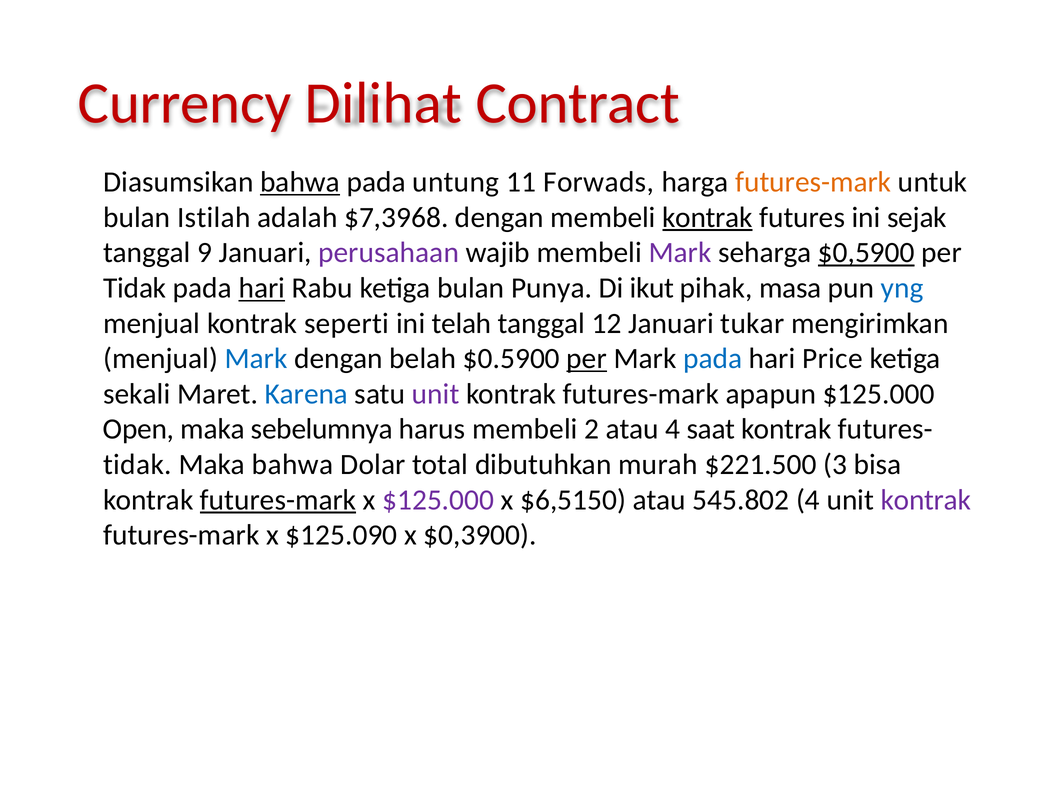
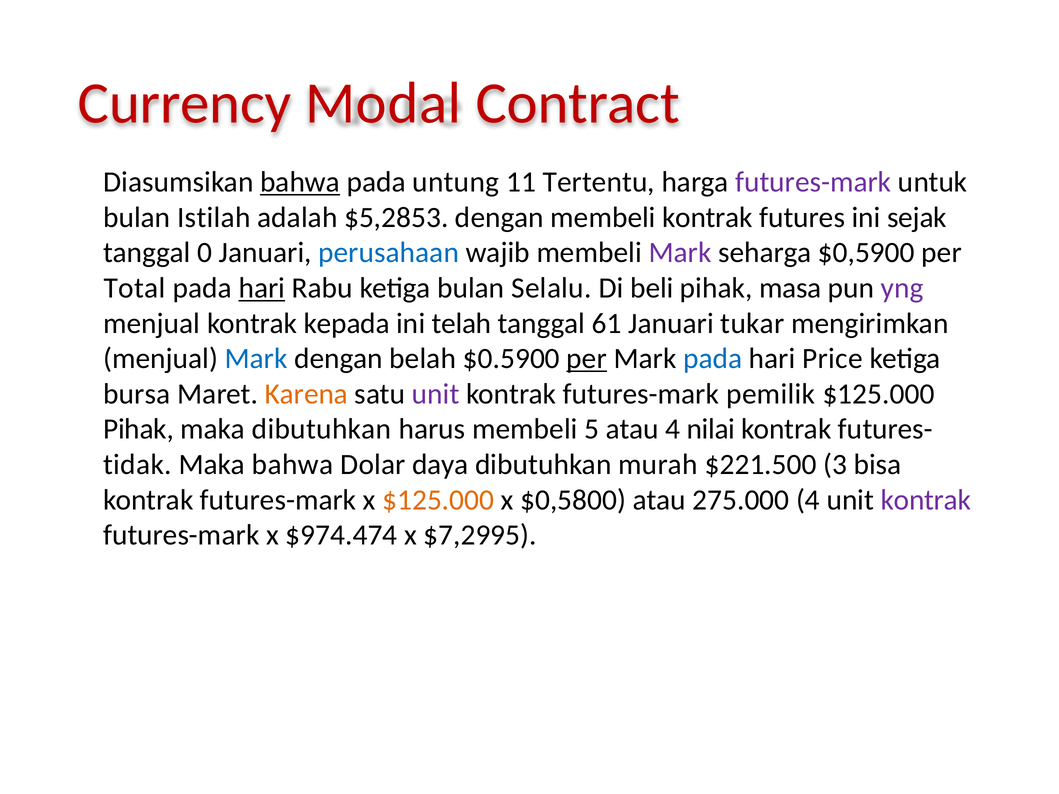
Dilihat: Dilihat -> Modal
Forwads: Forwads -> Tertentu
futures-mark at (813, 182) colour: orange -> purple
$7,3968: $7,3968 -> $5,2853
kontrak at (707, 218) underline: present -> none
9: 9 -> 0
perusahaan colour: purple -> blue
$0,5900 underline: present -> none
Tidak at (135, 288): Tidak -> Total
Punya: Punya -> Selalu
ikut: ikut -> beli
yng colour: blue -> purple
seperti: seperti -> kepada
12: 12 -> 61
sekali: sekali -> bursa
Karena colour: blue -> orange
apapun: apapun -> pemilik
Open at (138, 429): Open -> Pihak
maka sebelumnya: sebelumnya -> dibutuhkan
2: 2 -> 5
saat: saat -> nilai
total: total -> daya
futures-mark at (278, 500) underline: present -> none
$125.000 at (438, 500) colour: purple -> orange
$6,5150: $6,5150 -> $0,5800
545.802: 545.802 -> 275.000
$125.090: $125.090 -> $974.474
$0,3900: $0,3900 -> $7,2995
